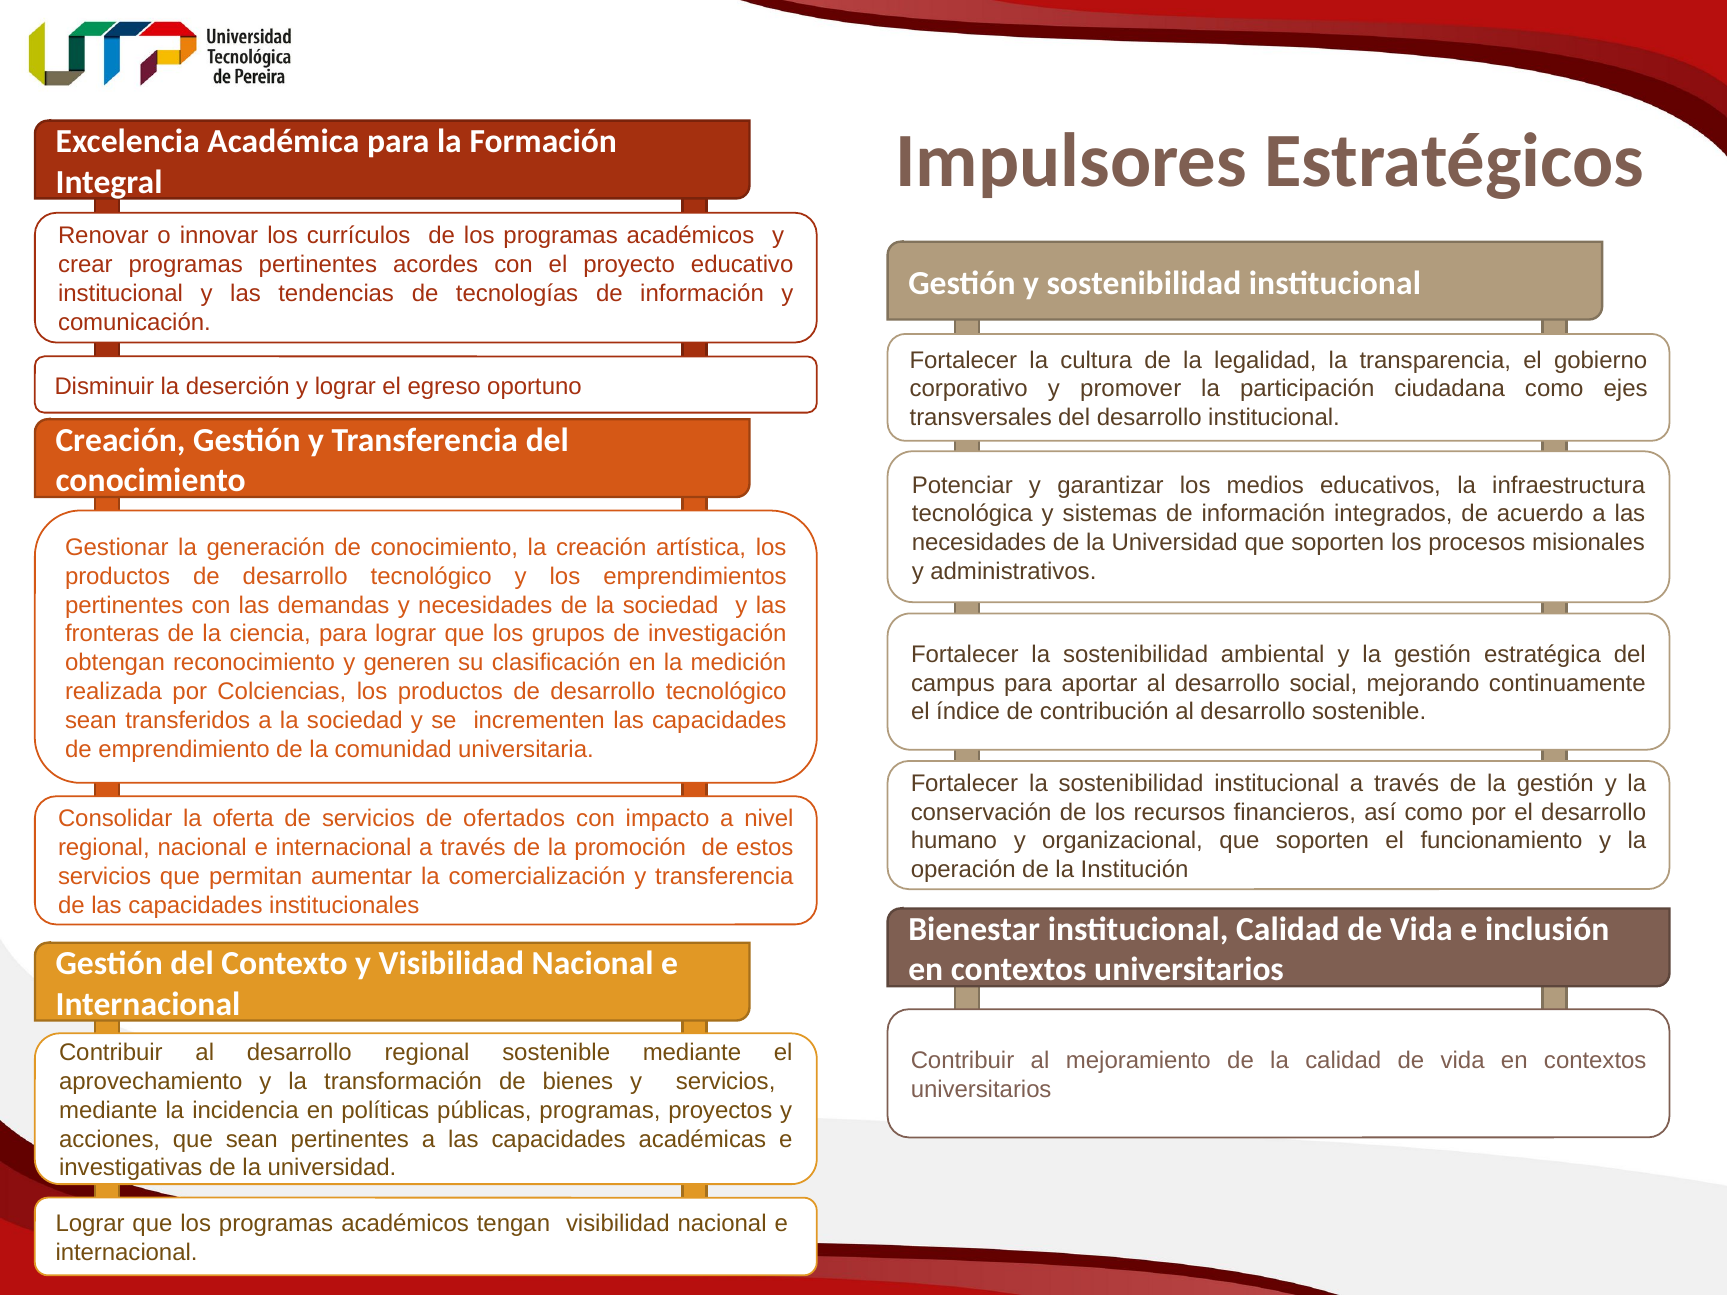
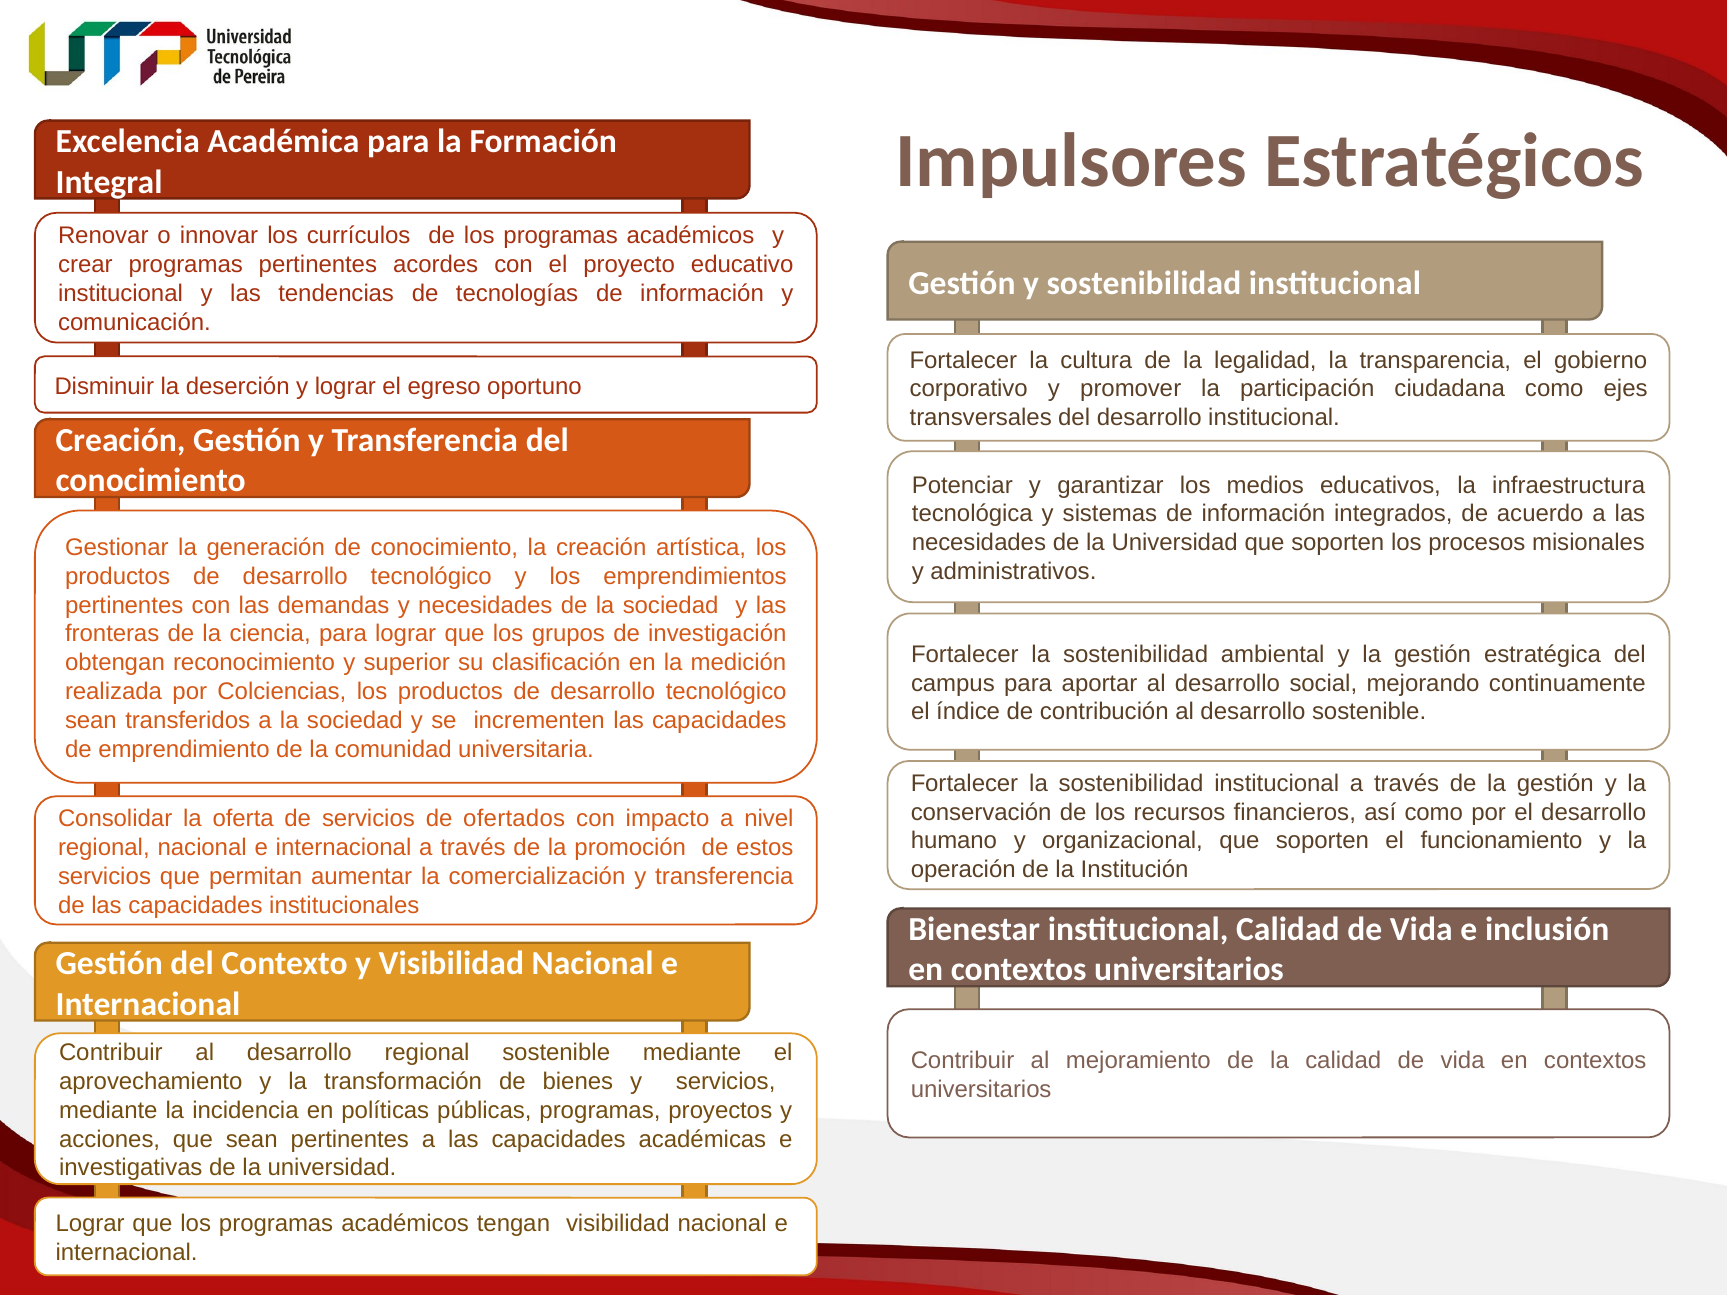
generen: generen -> superior
